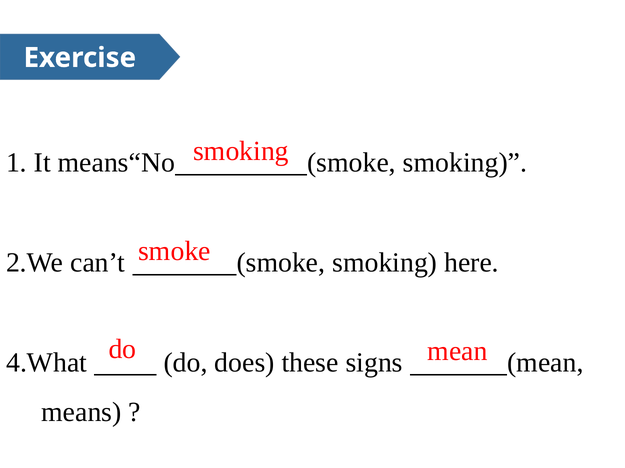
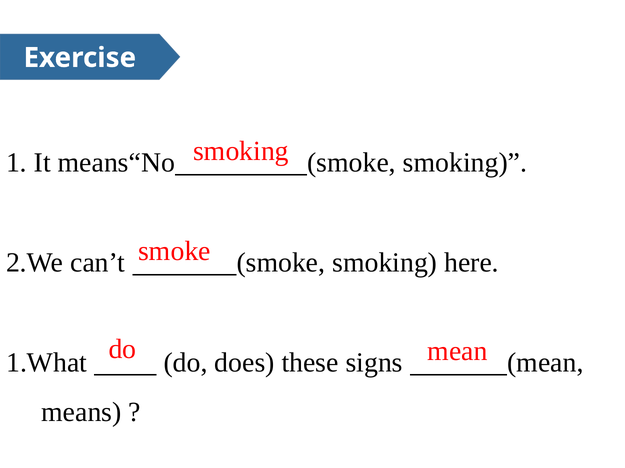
4.What: 4.What -> 1.What
